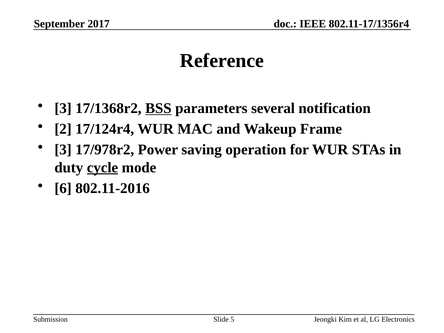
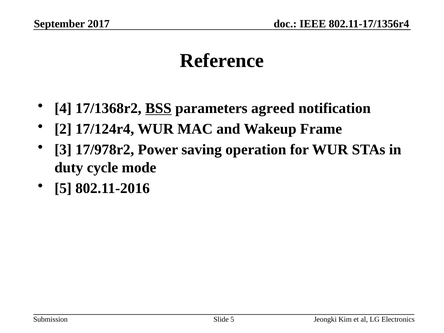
3 at (63, 108): 3 -> 4
several: several -> agreed
cycle underline: present -> none
6 at (63, 188): 6 -> 5
